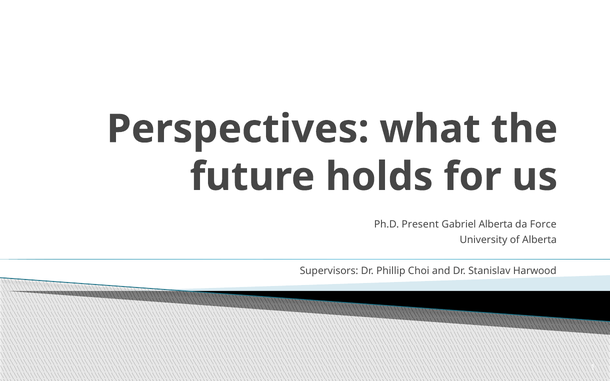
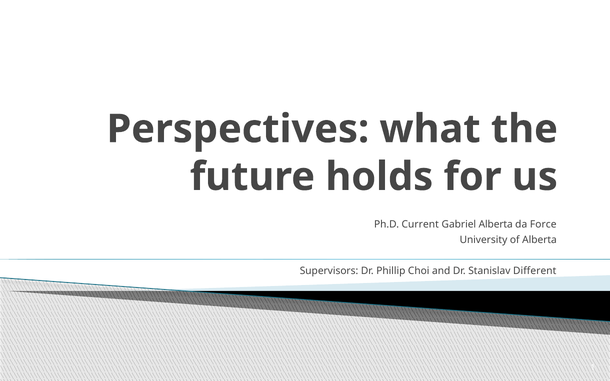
Present: Present -> Current
Harwood: Harwood -> Different
